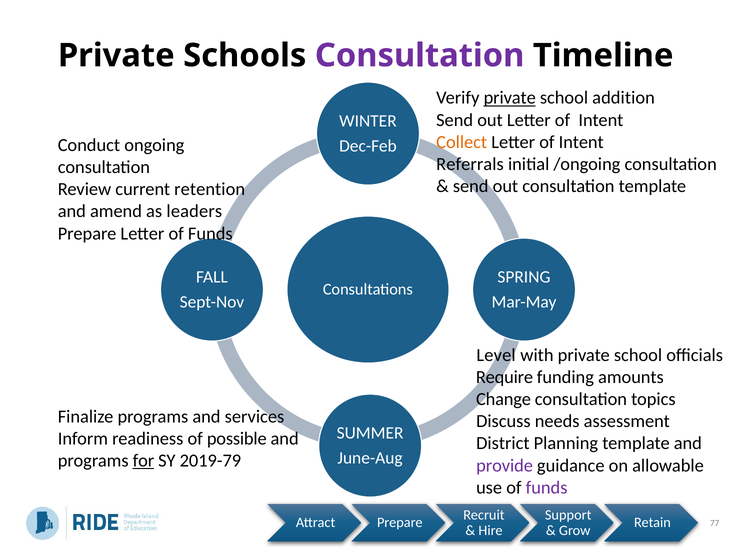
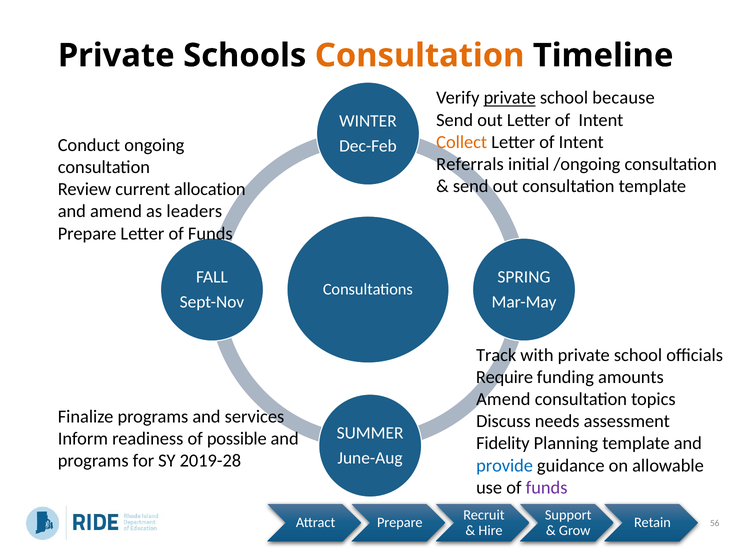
Consultation at (420, 55) colour: purple -> orange
addition: addition -> because
retention: retention -> allocation
Level: Level -> Track
Change at (504, 399): Change -> Amend
District: District -> Fidelity
for underline: present -> none
2019-79: 2019-79 -> 2019-28
provide colour: purple -> blue
77: 77 -> 56
